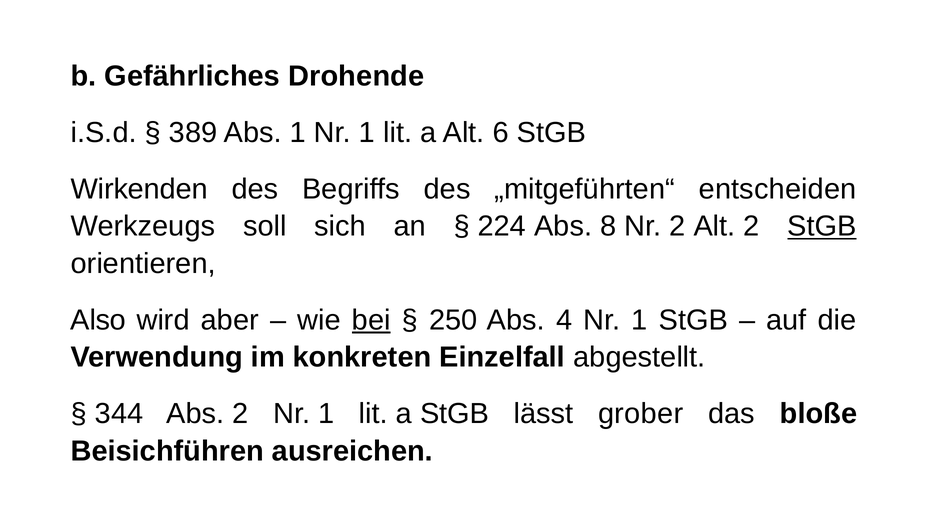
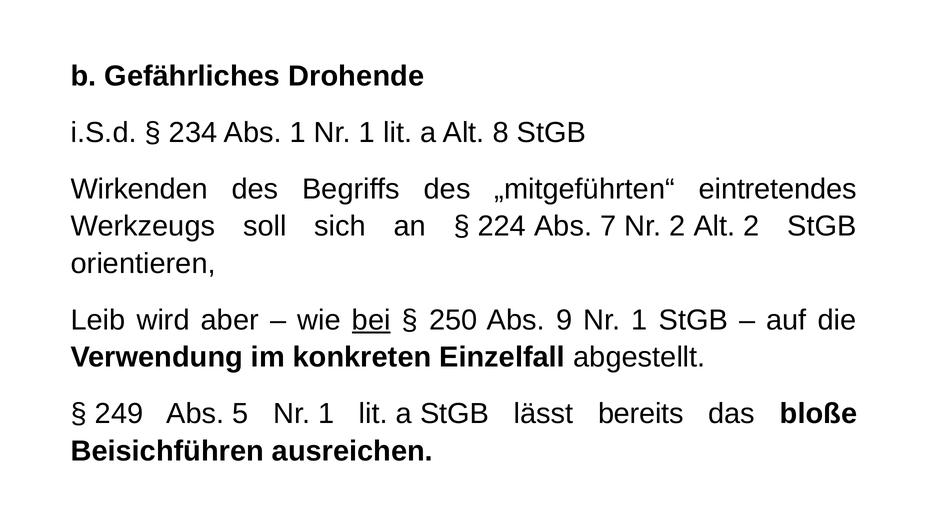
389: 389 -> 234
6: 6 -> 8
entscheiden: entscheiden -> eintretendes
8: 8 -> 7
StGB at (822, 226) underline: present -> none
Also: Also -> Leib
4: 4 -> 9
344: 344 -> 249
Abs 2: 2 -> 5
grober: grober -> bereits
